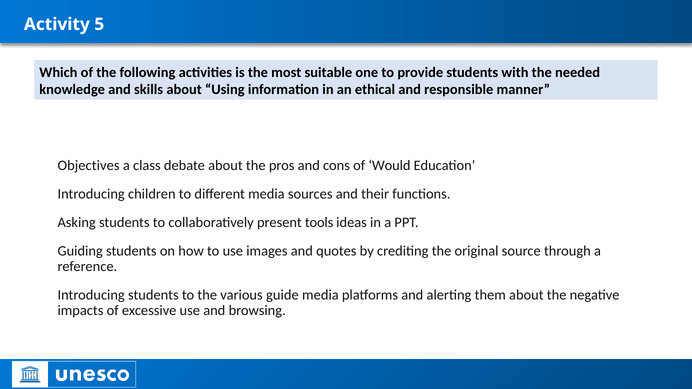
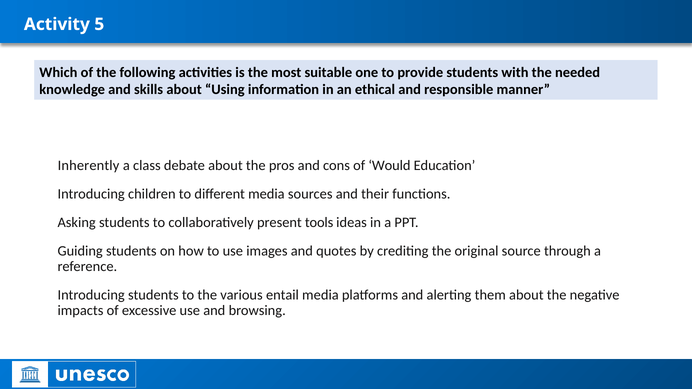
Objectives: Objectives -> Inherently
guide: guide -> entail
